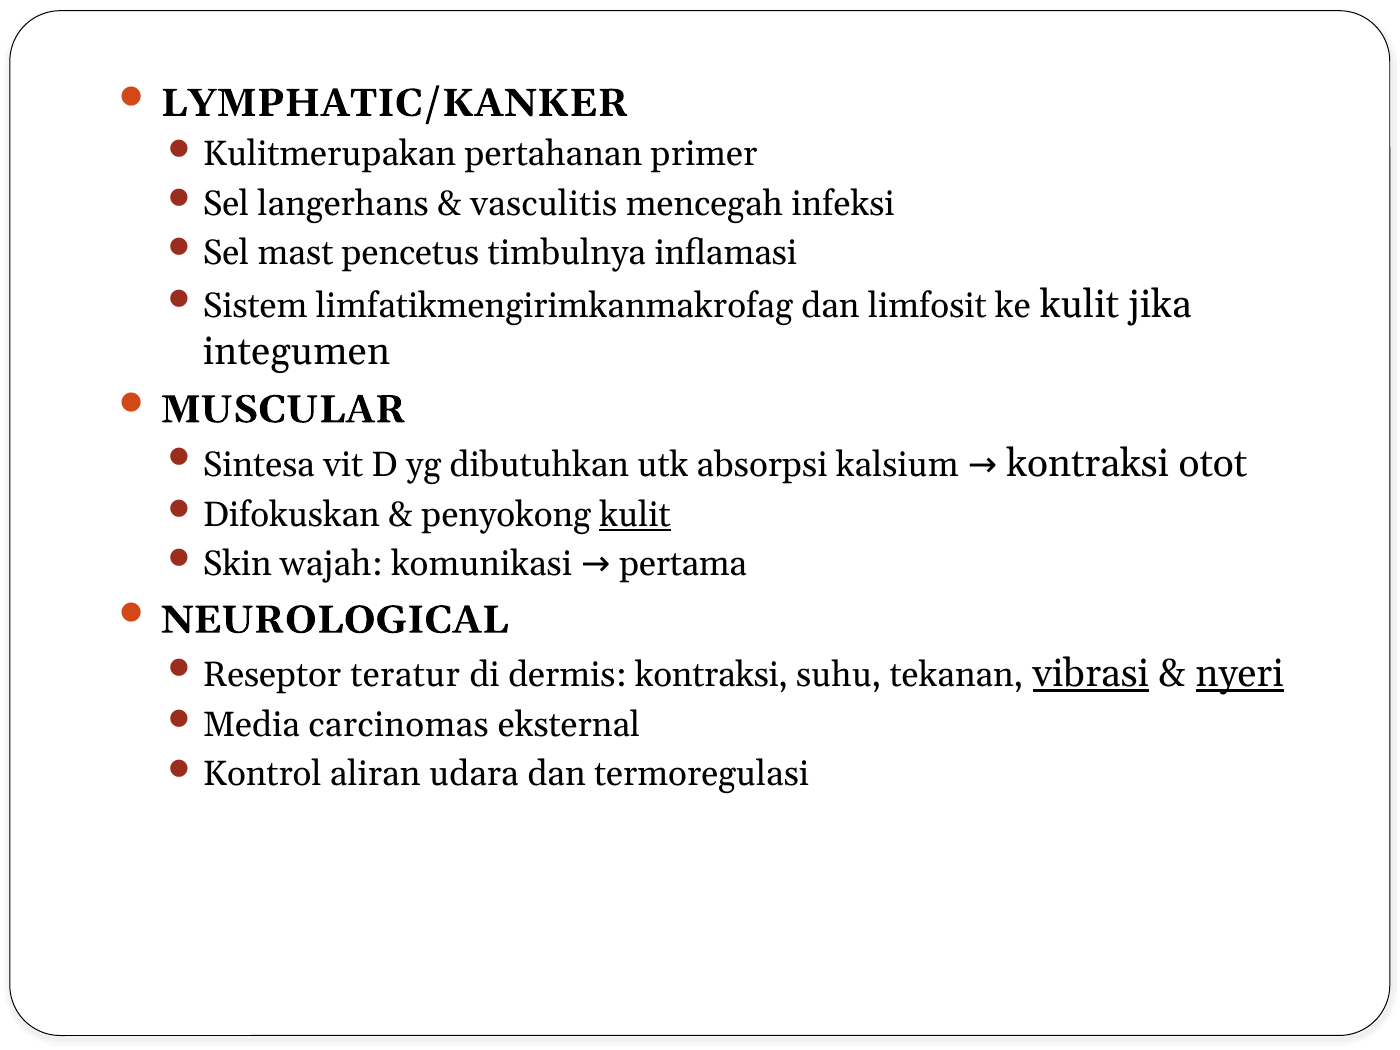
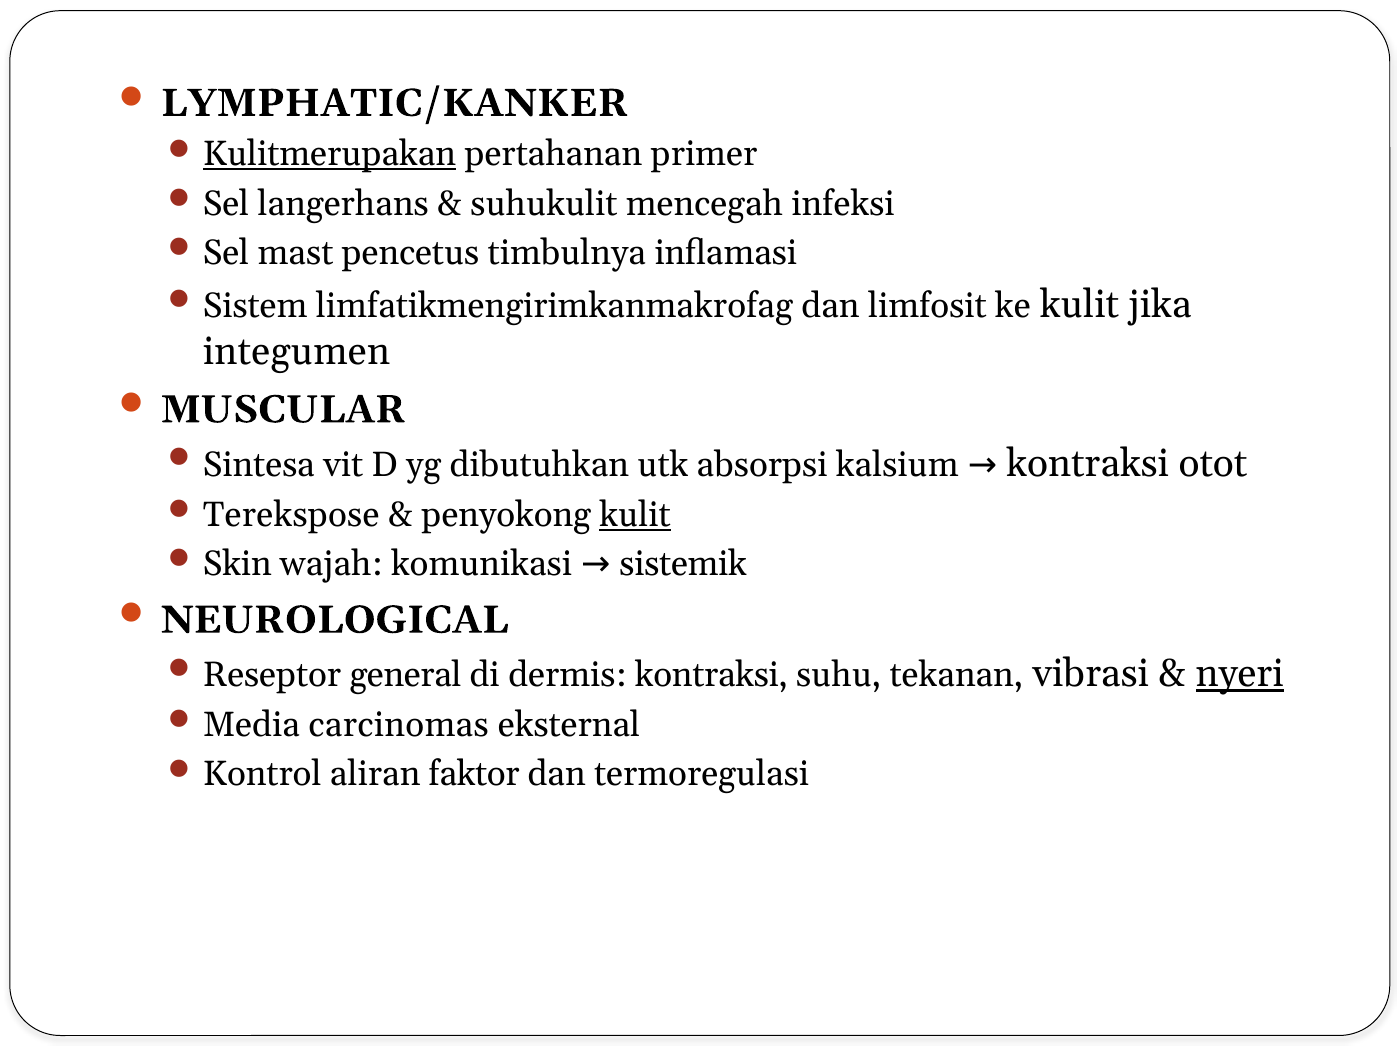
Kulitmerupakan underline: none -> present
vasculitis: vasculitis -> suhukulit
Difokuskan: Difokuskan -> Terekspose
pertama: pertama -> sistemik
teratur: teratur -> general
vibrasi underline: present -> none
udara: udara -> faktor
